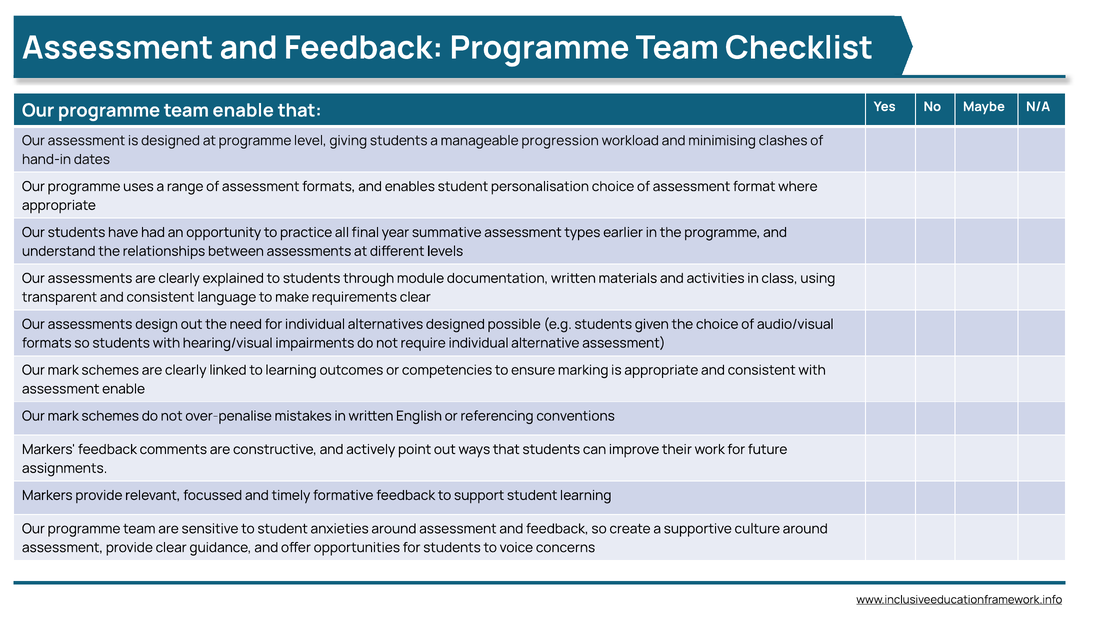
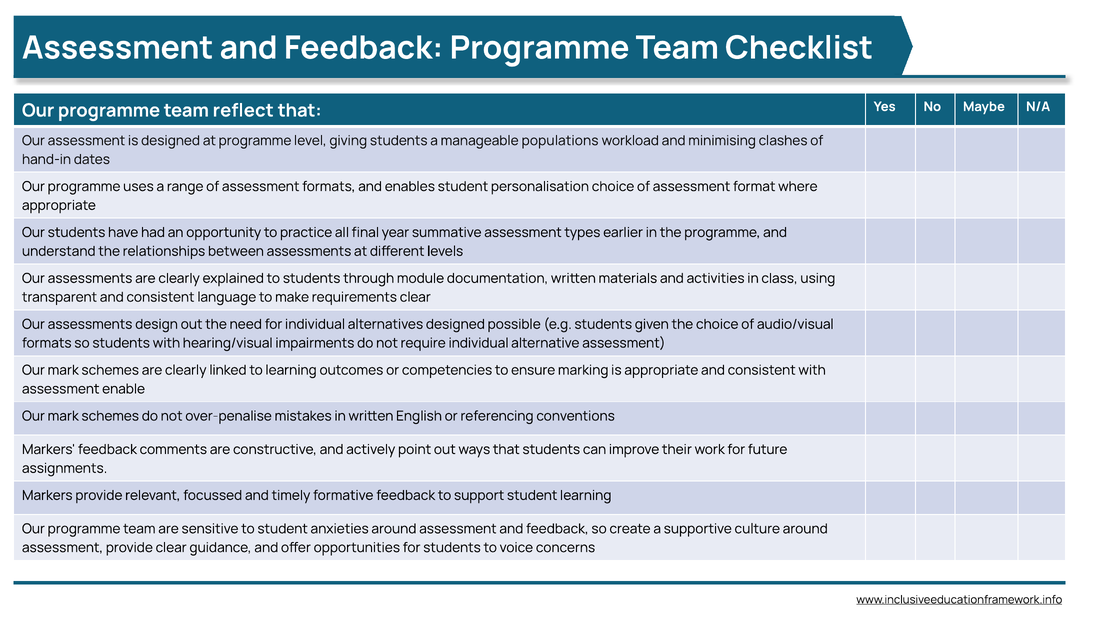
team enable: enable -> reflect
progression: progression -> populations
